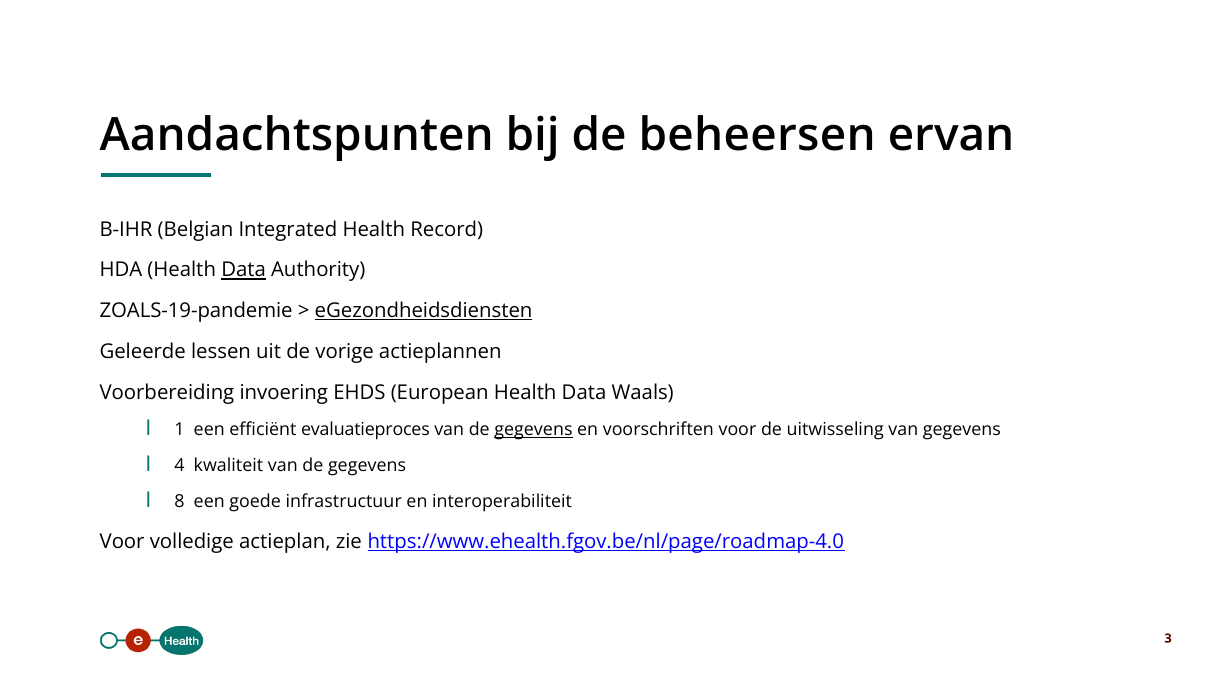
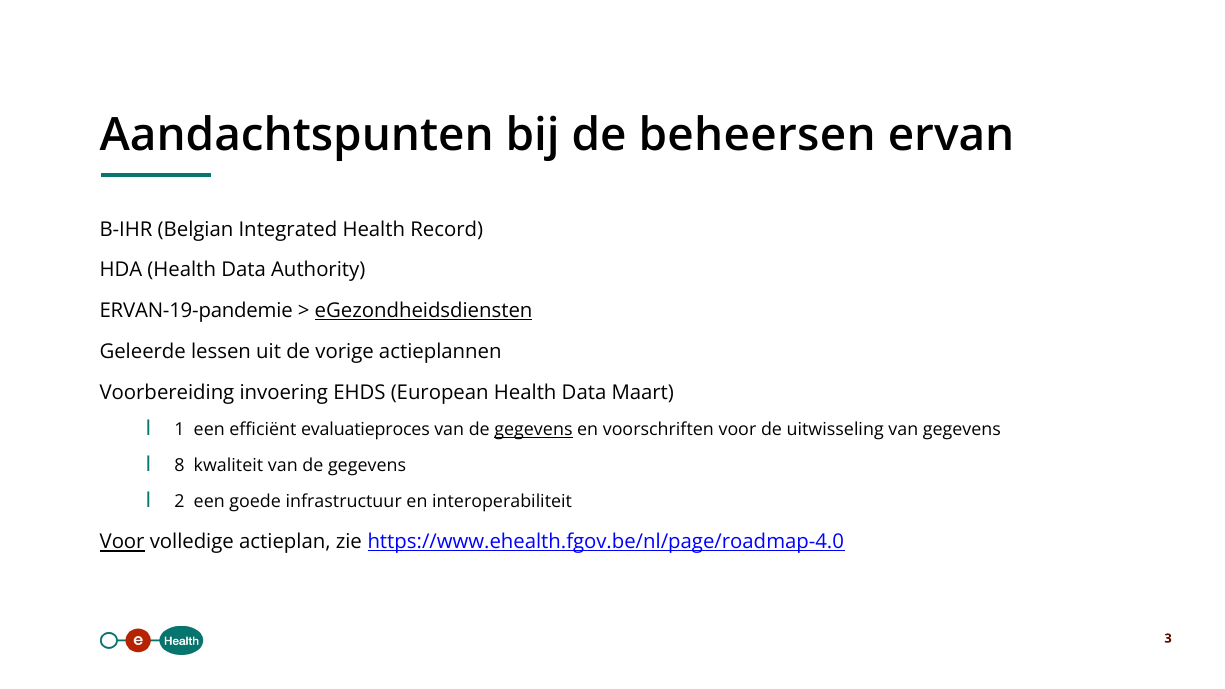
Data at (244, 270) underline: present -> none
ZOALS-19-pandemie: ZOALS-19-pandemie -> ERVAN-19-pandemie
Waals: Waals -> Maart
4: 4 -> 8
8: 8 -> 2
Voor at (122, 542) underline: none -> present
